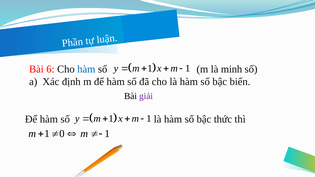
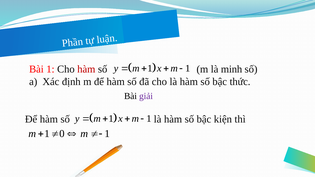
Bài 6: 6 -> 1
hàm at (86, 69) colour: blue -> red
biến: biến -> thức
thức: thức -> kiện
